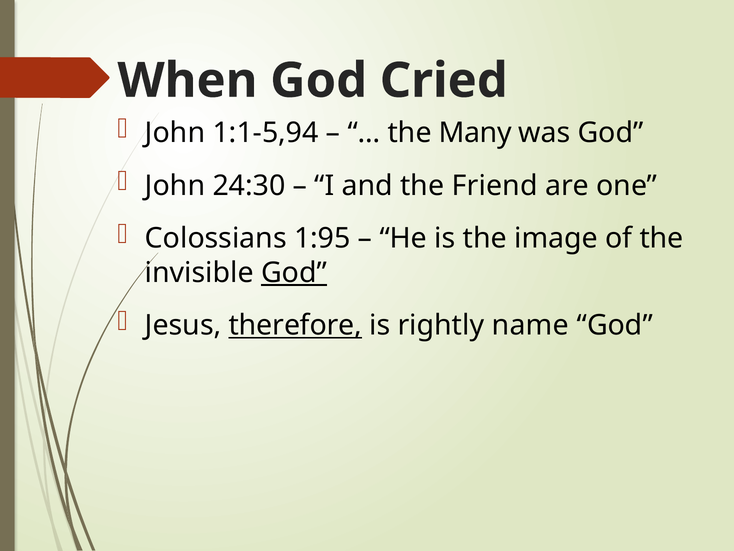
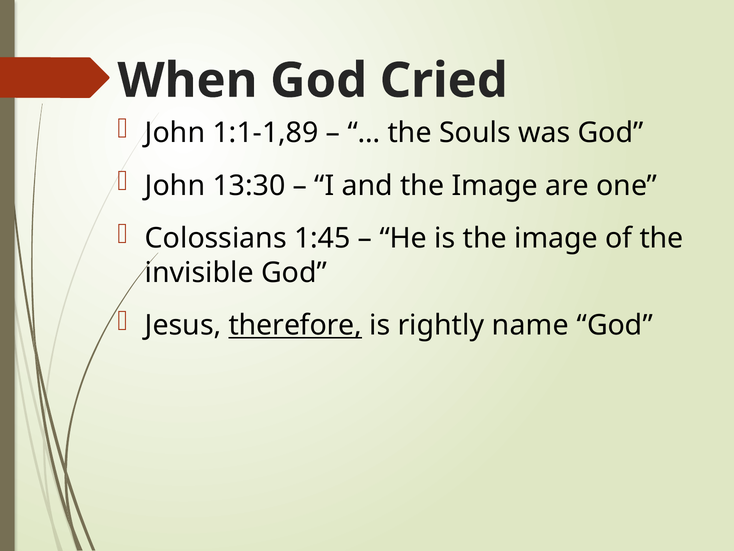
1:1-5,94: 1:1-5,94 -> 1:1-1,89
Many: Many -> Souls
24:30: 24:30 -> 13:30
and the Friend: Friend -> Image
1:95: 1:95 -> 1:45
God at (294, 272) underline: present -> none
